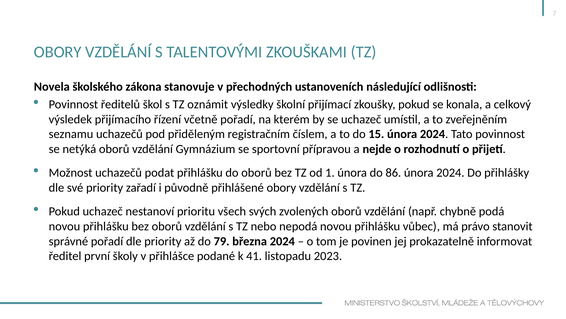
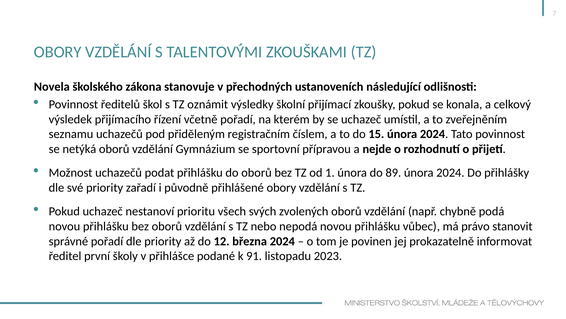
86: 86 -> 89
79: 79 -> 12
41: 41 -> 91
